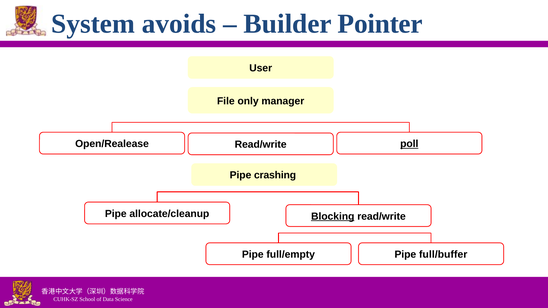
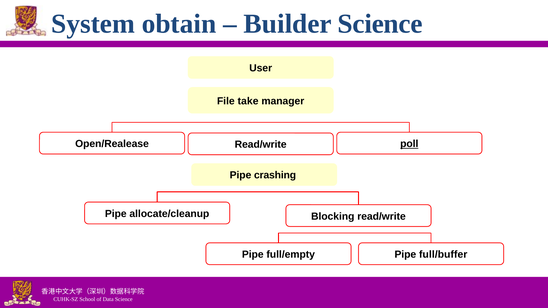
avoids: avoids -> obtain
Builder Pointer: Pointer -> Science
only: only -> take
Blocking underline: present -> none
